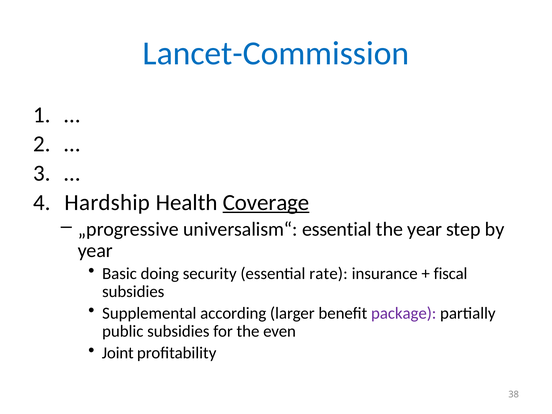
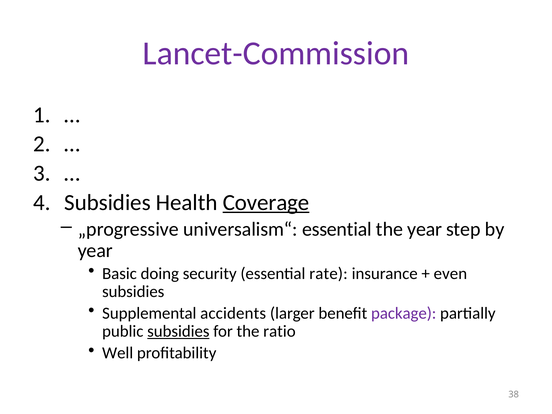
Lancet-Commission colour: blue -> purple
Hardship at (107, 203): Hardship -> Subsidies
fiscal: fiscal -> even
according: according -> accidents
subsidies at (178, 331) underline: none -> present
even: even -> ratio
Joint: Joint -> Well
